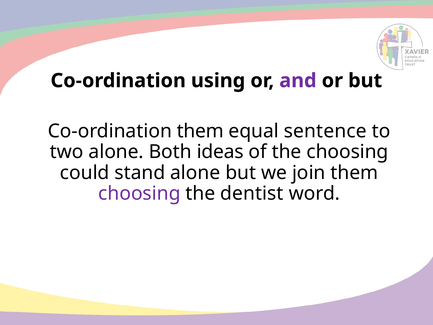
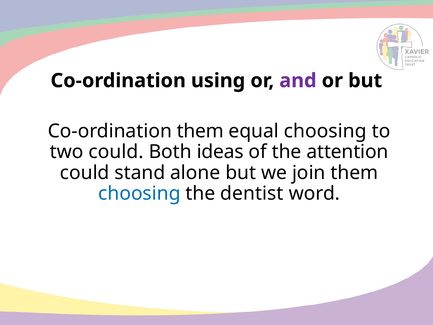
equal sentence: sentence -> choosing
two alone: alone -> could
the choosing: choosing -> attention
choosing at (139, 193) colour: purple -> blue
